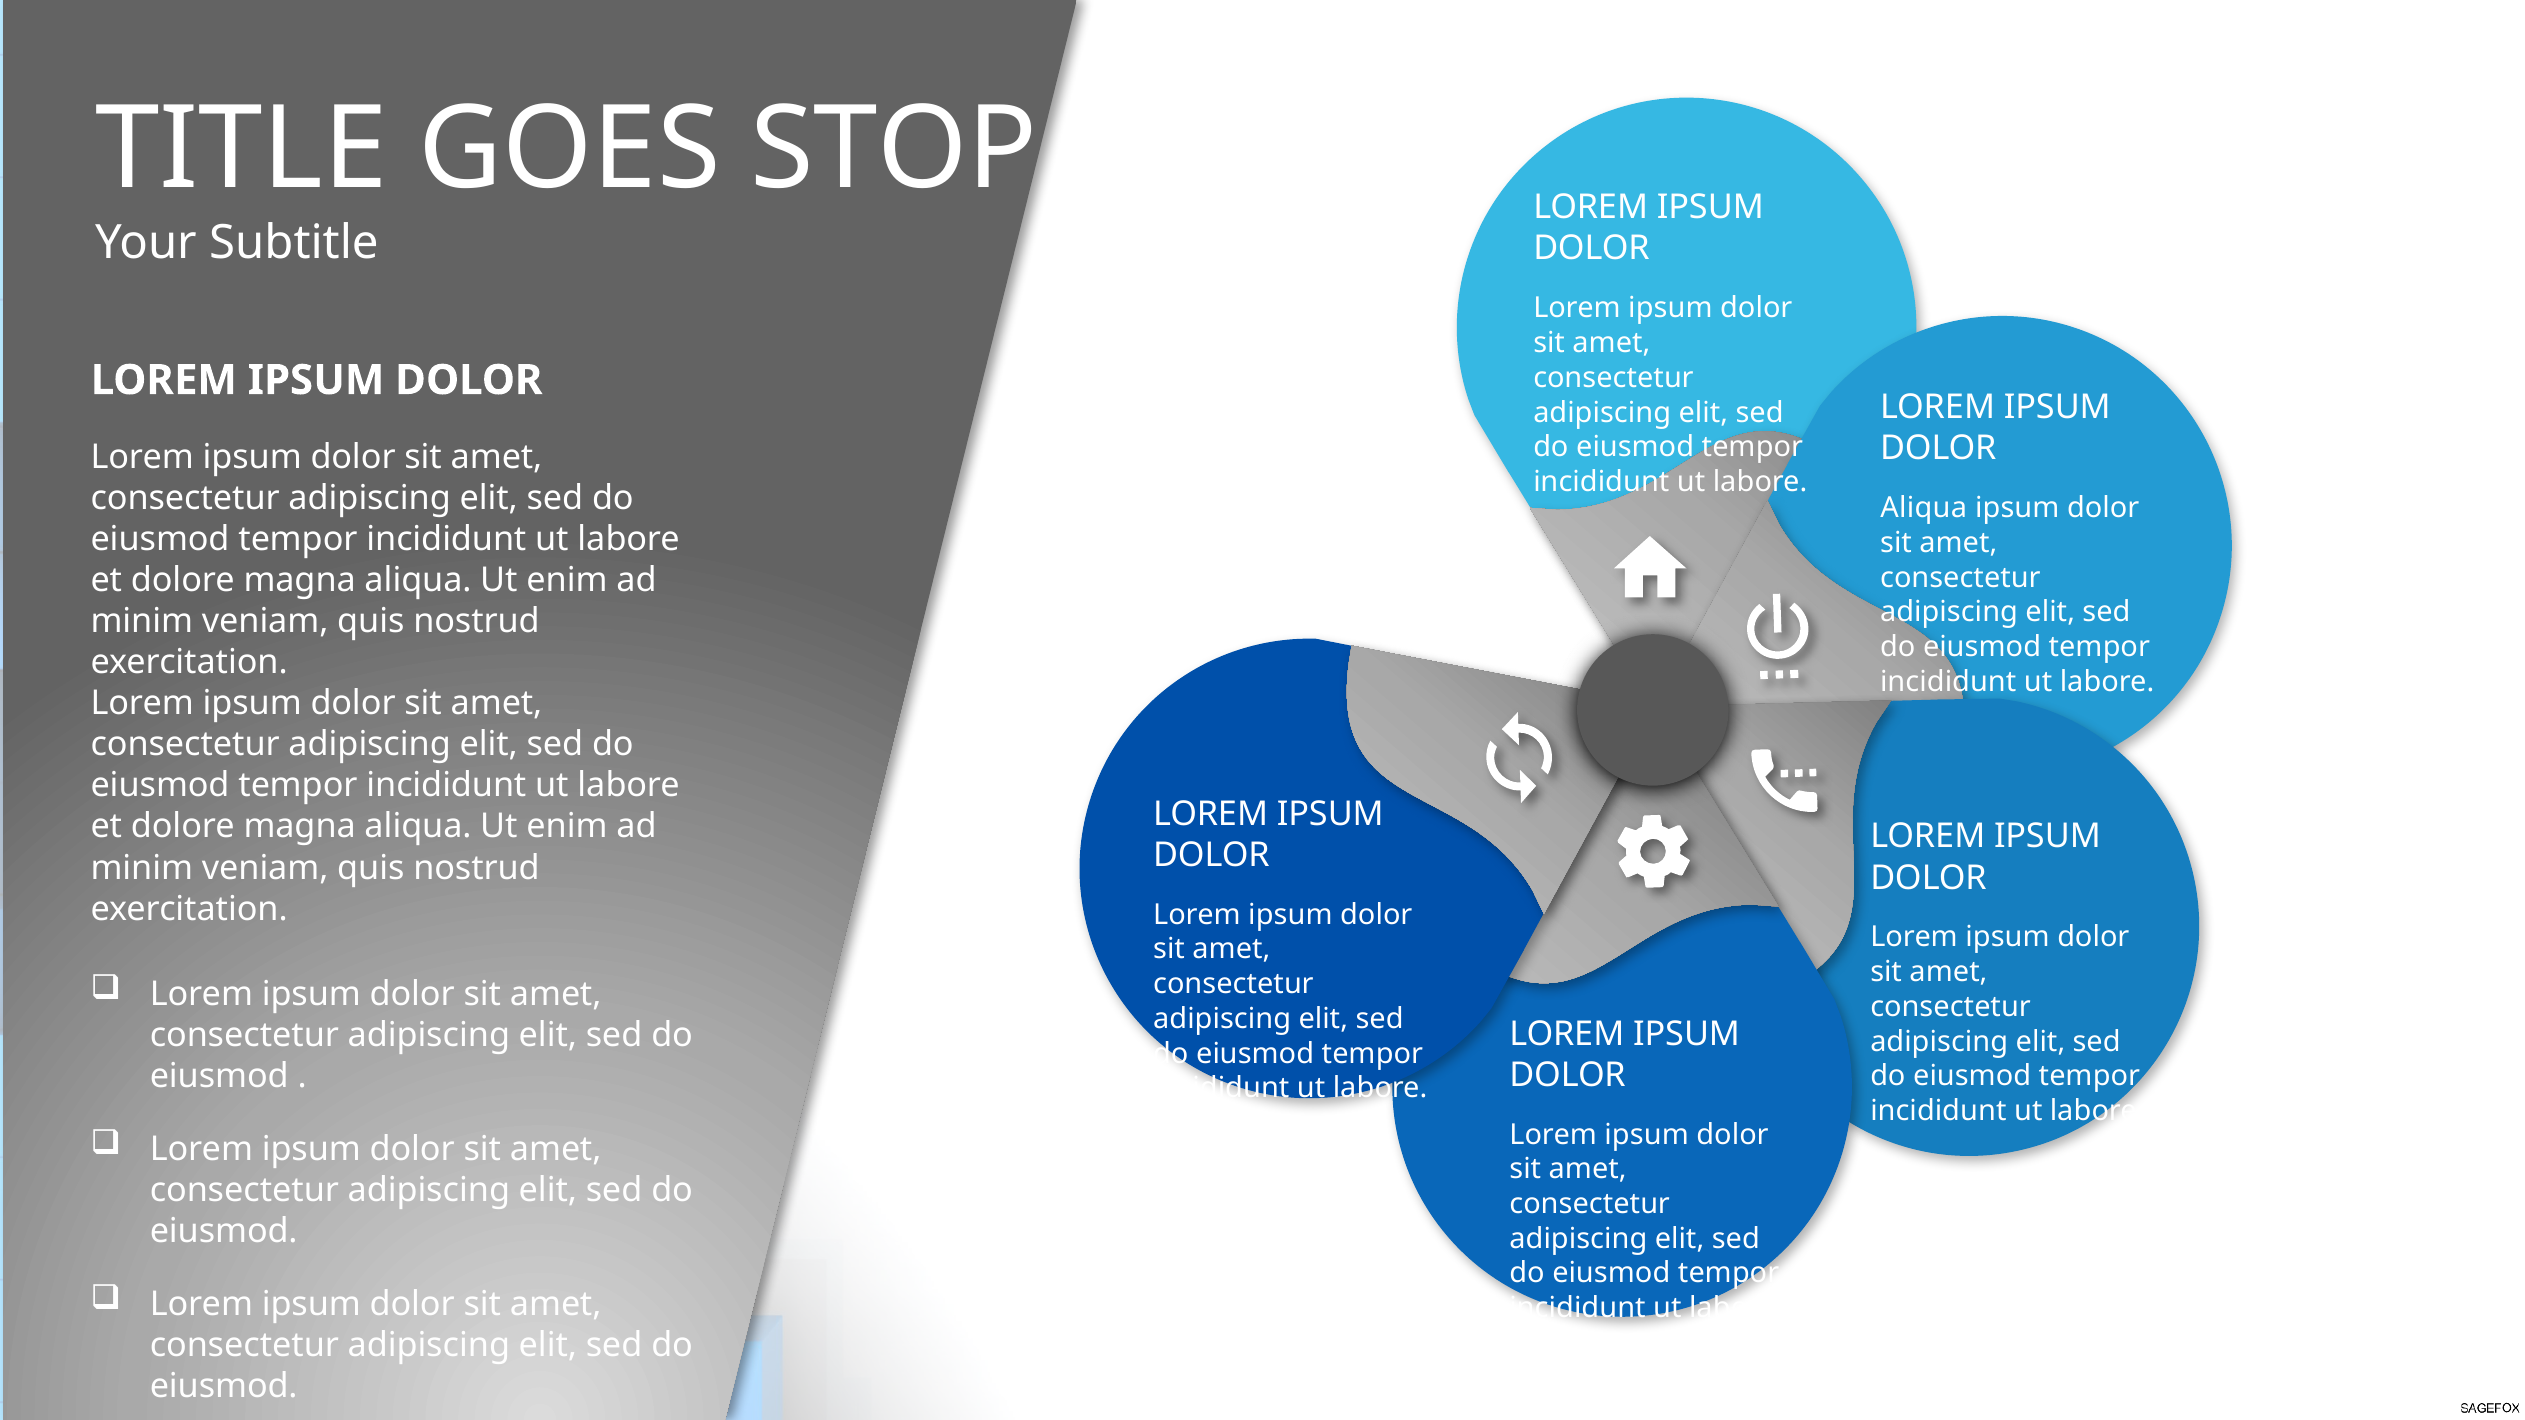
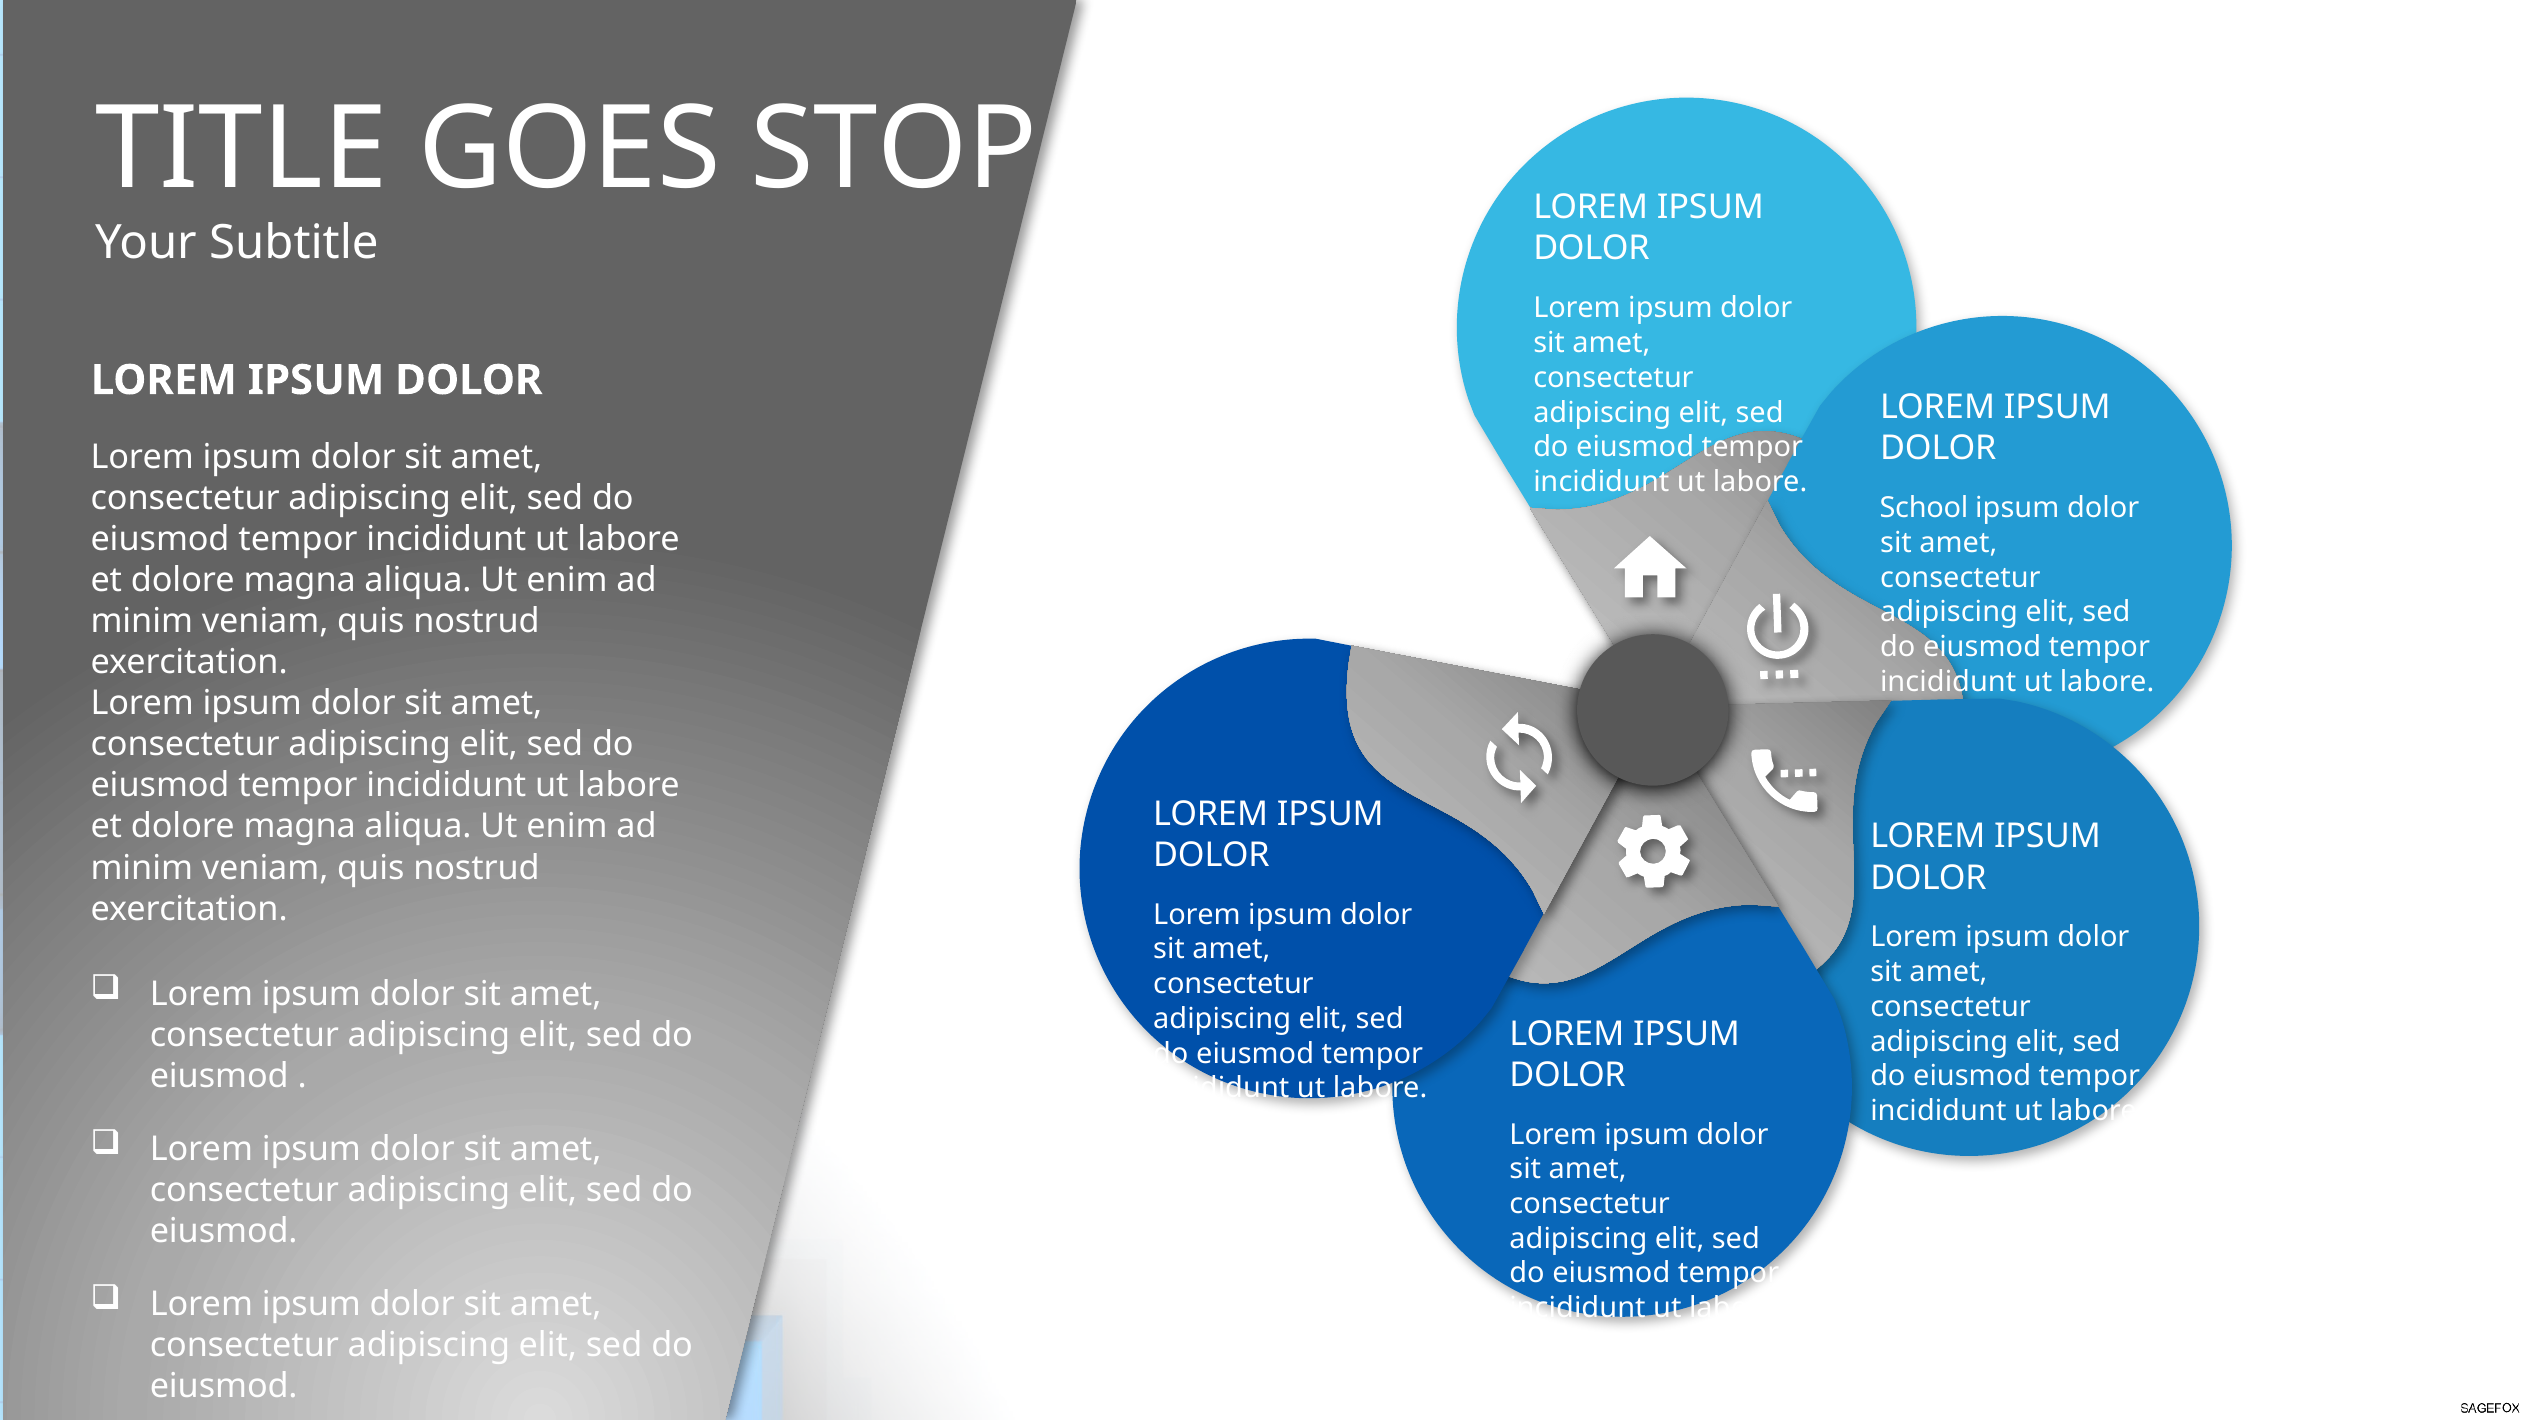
Aliqua at (1924, 508): Aliqua -> School
